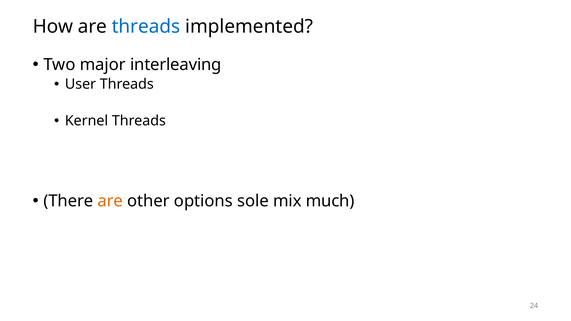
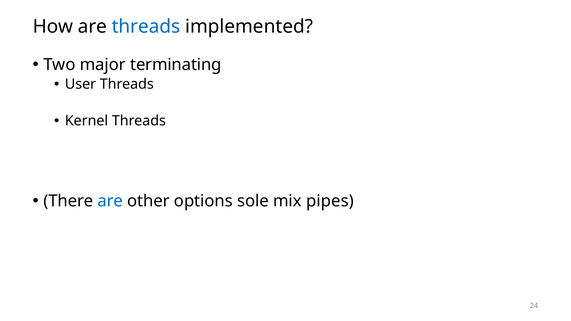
interleaving: interleaving -> terminating
are at (110, 201) colour: orange -> blue
much: much -> pipes
